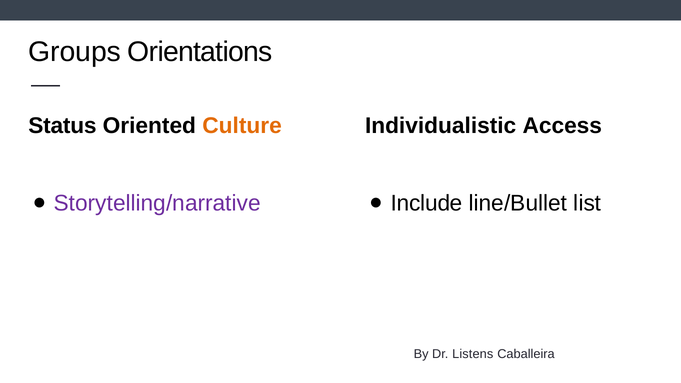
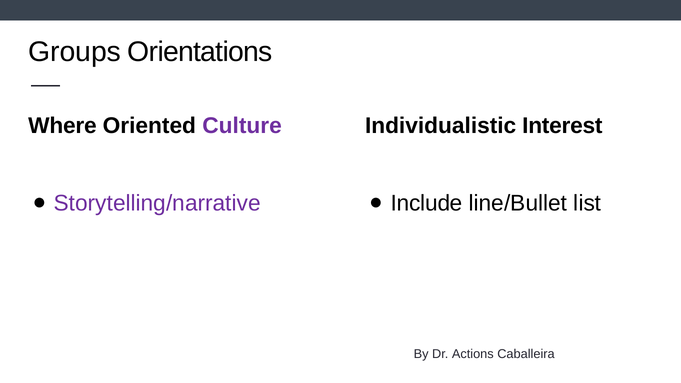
Status: Status -> Where
Culture colour: orange -> purple
Access: Access -> Interest
Listens: Listens -> Actions
